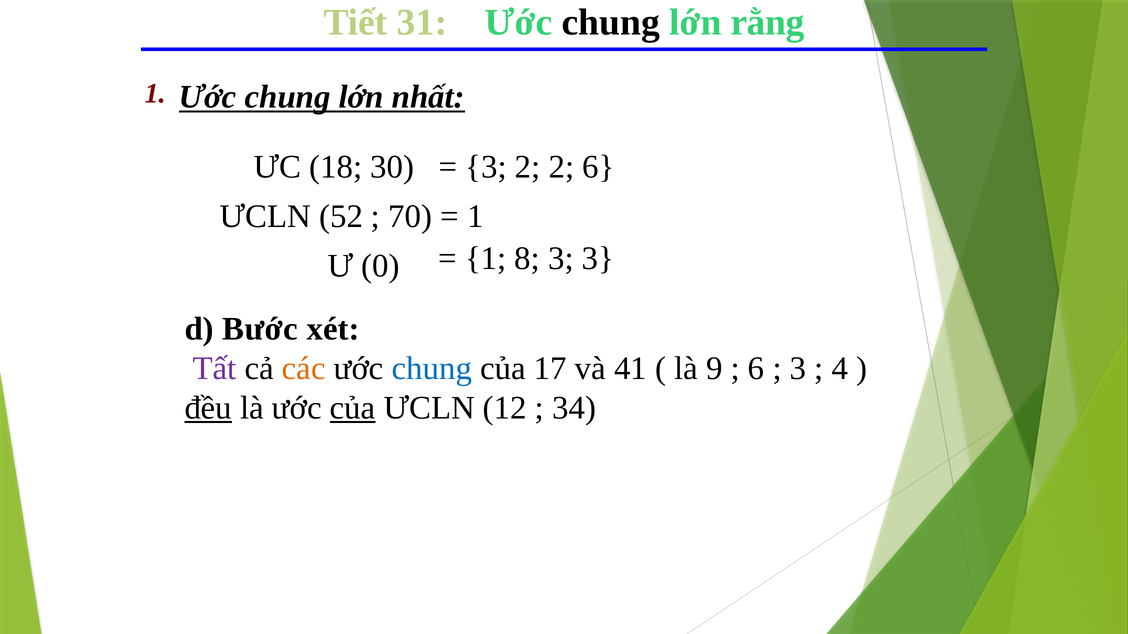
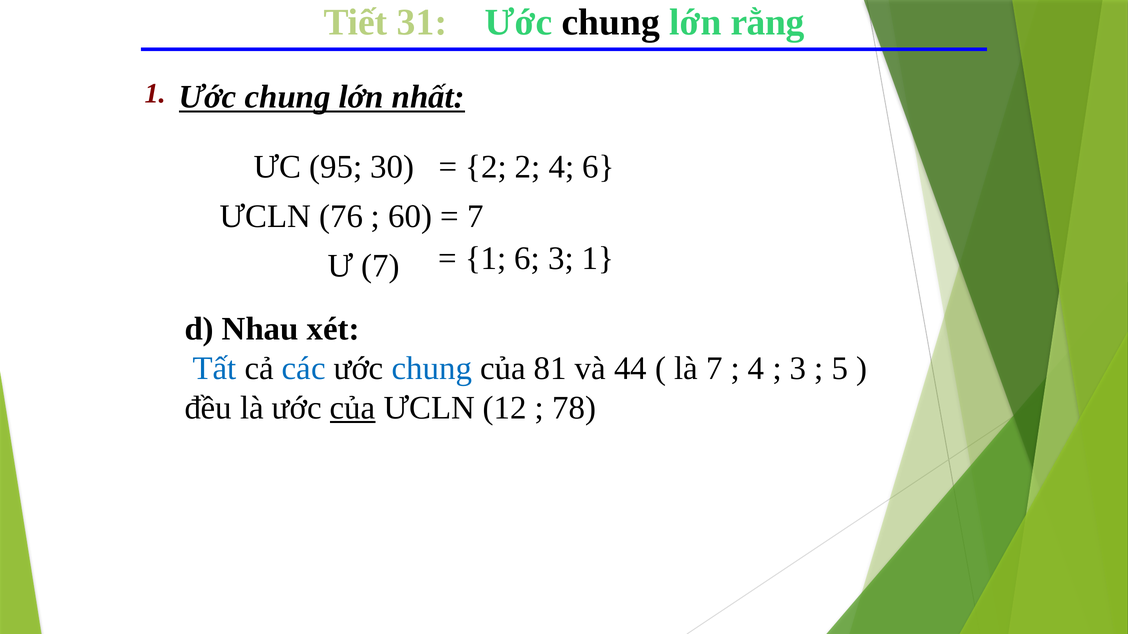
18: 18 -> 95
3 at (486, 167): 3 -> 2
2 2: 2 -> 4
52: 52 -> 76
70: 70 -> 60
1 at (475, 217): 1 -> 7
1 8: 8 -> 6
3 3: 3 -> 1
Ư 0: 0 -> 7
Bước: Bước -> Nhau
Tất colour: purple -> blue
các colour: orange -> blue
17: 17 -> 81
41: 41 -> 44
là 9: 9 -> 7
6 at (756, 369): 6 -> 4
4: 4 -> 5
đều underline: present -> none
34: 34 -> 78
